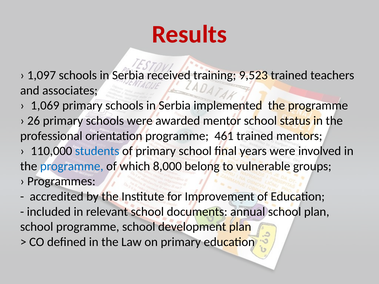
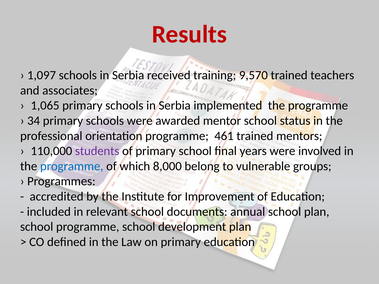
9,523: 9,523 -> 9,570
1,069: 1,069 -> 1,065
26: 26 -> 34
students colour: blue -> purple
